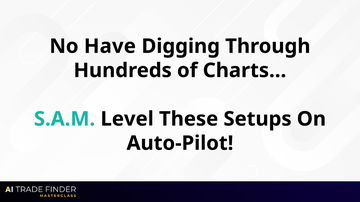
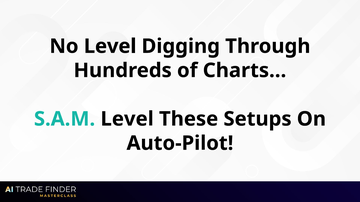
No Have: Have -> Level
